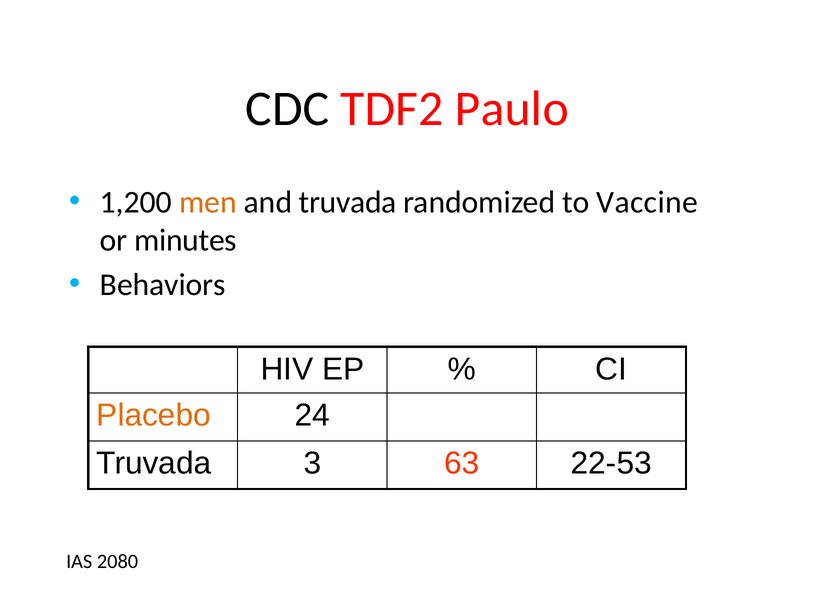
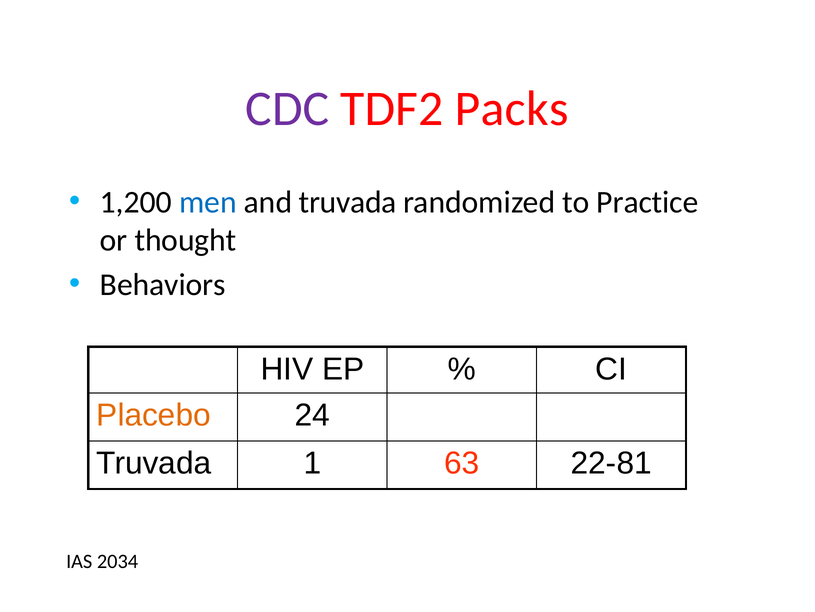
CDC colour: black -> purple
Paulo: Paulo -> Packs
men colour: orange -> blue
Vaccine: Vaccine -> Practice
minutes: minutes -> thought
3: 3 -> 1
22-53: 22-53 -> 22-81
2080: 2080 -> 2034
